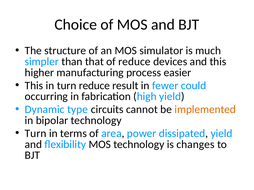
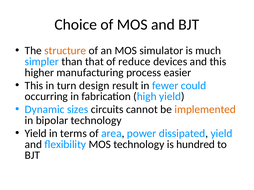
structure colour: black -> orange
turn reduce: reduce -> design
type: type -> sizes
Turn at (36, 134): Turn -> Yield
changes: changes -> hundred
